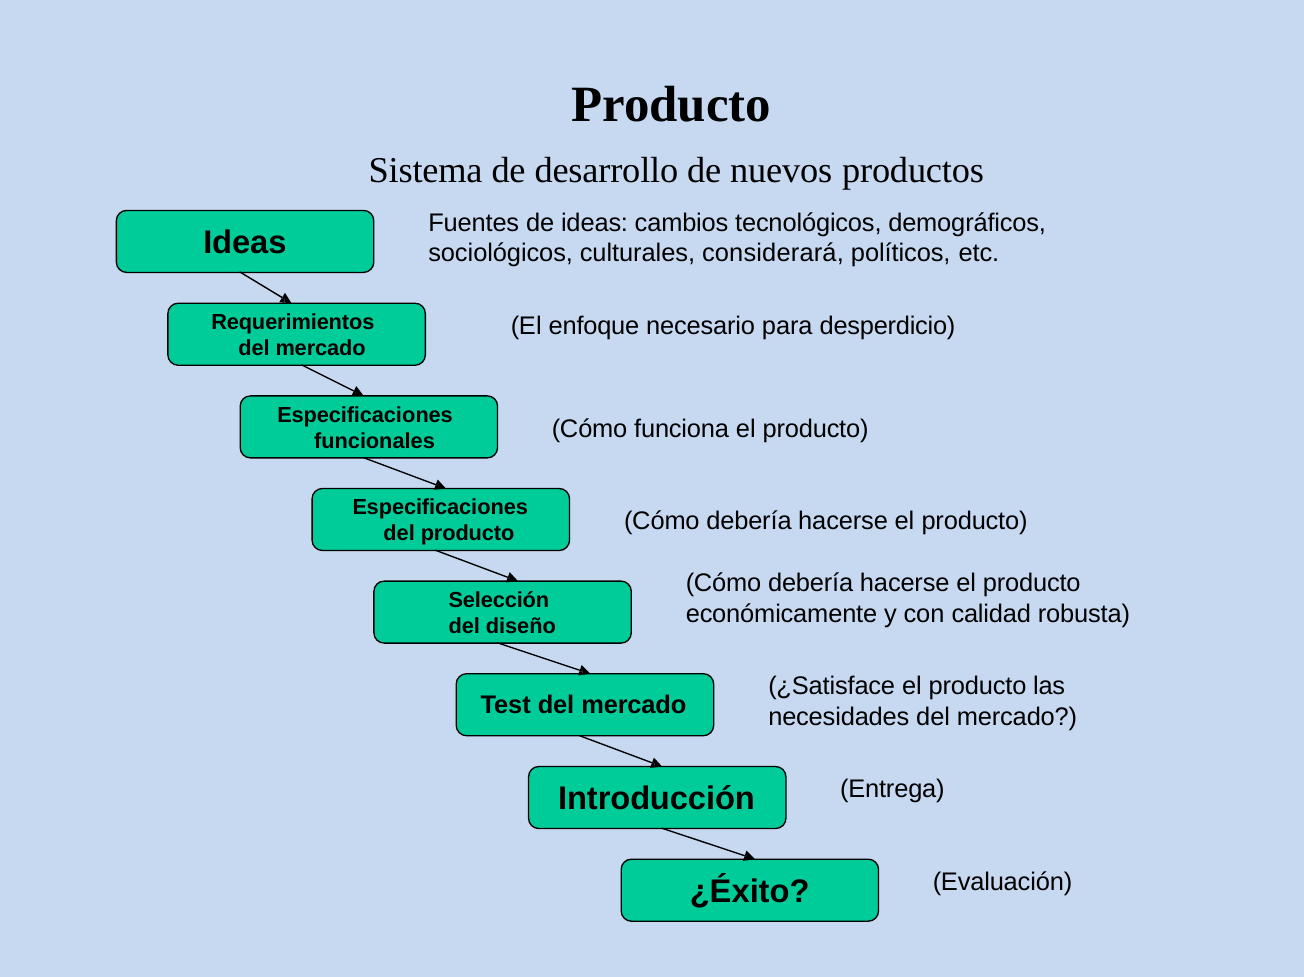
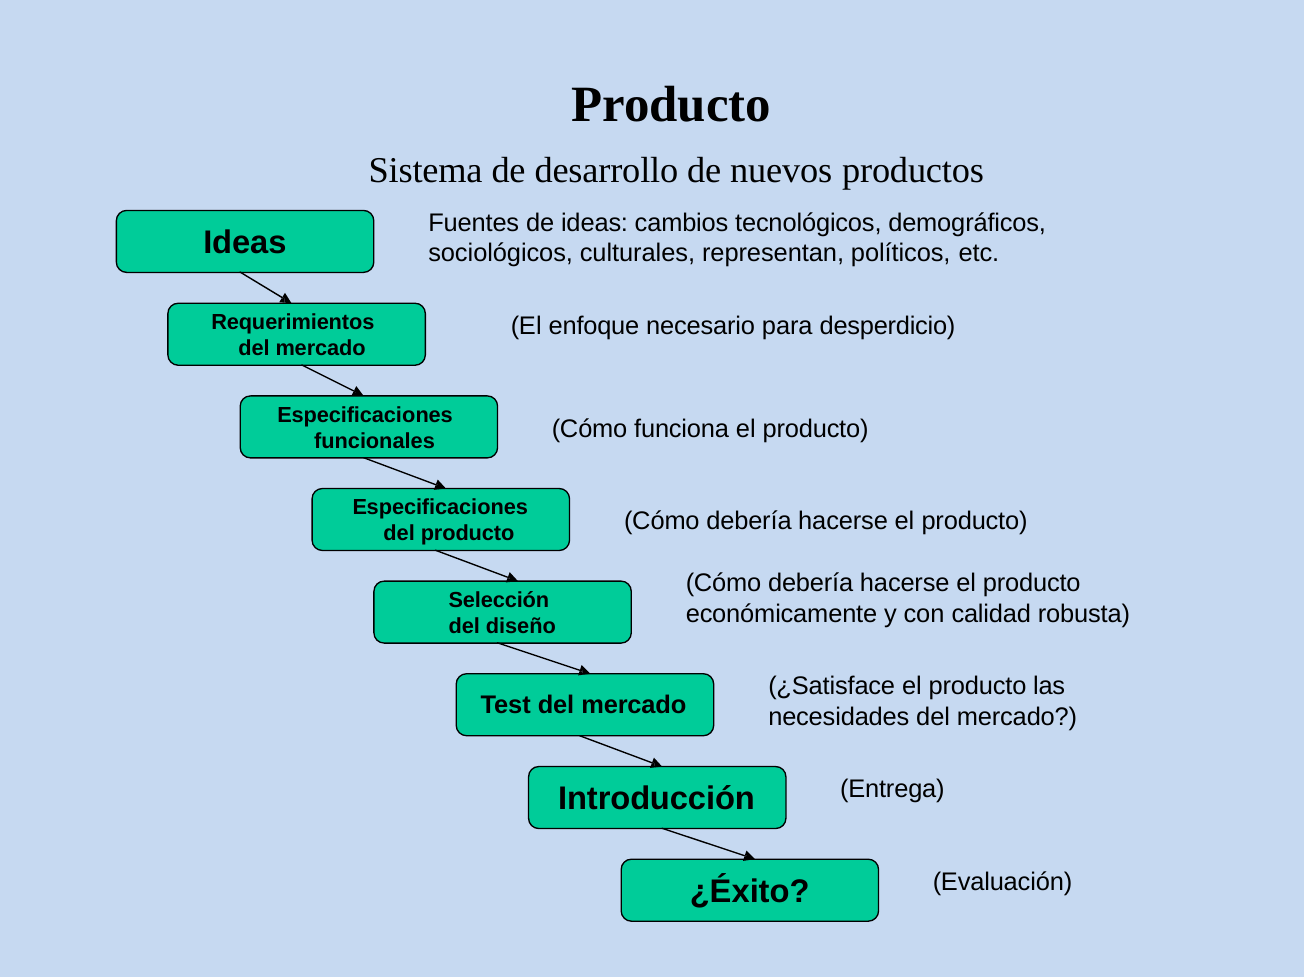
considerará: considerará -> representan
